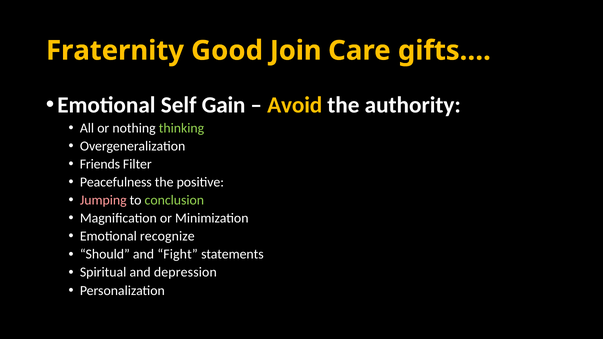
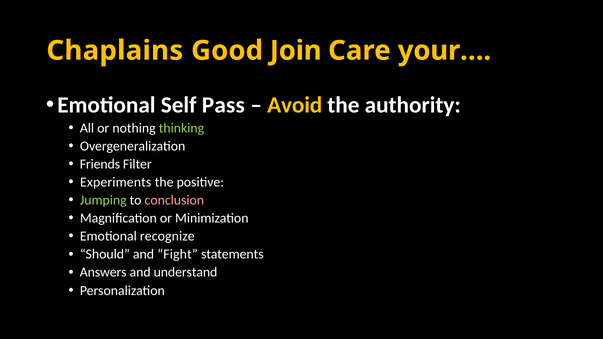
Fraternity: Fraternity -> Chaplains
gifts…: gifts… -> your…
Gain: Gain -> Pass
Peacefulness: Peacefulness -> Experiments
Jumping colour: pink -> light green
conclusion colour: light green -> pink
Spiritual: Spiritual -> Answers
depression: depression -> understand
